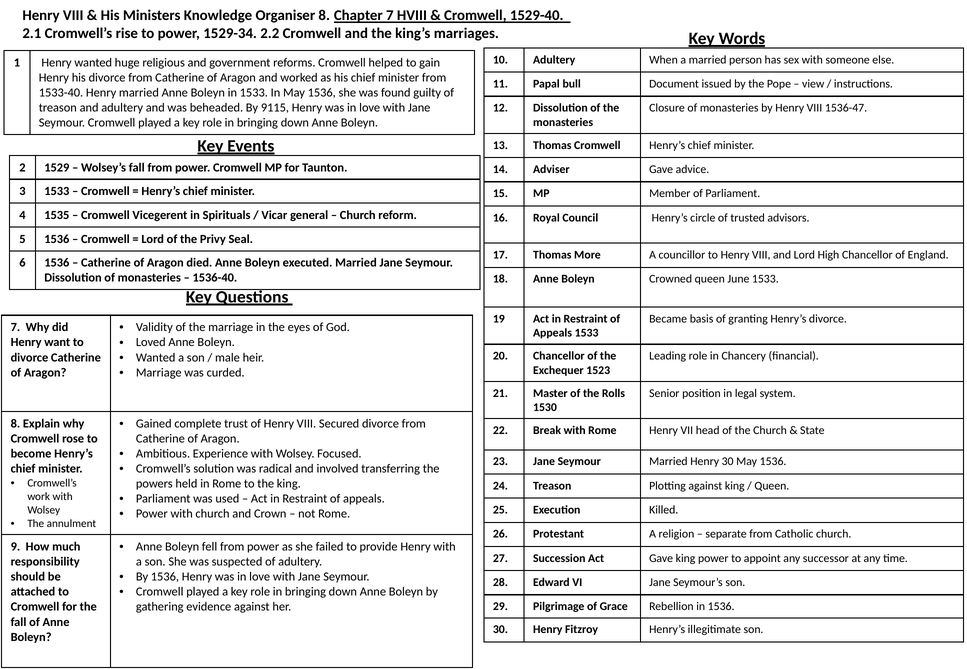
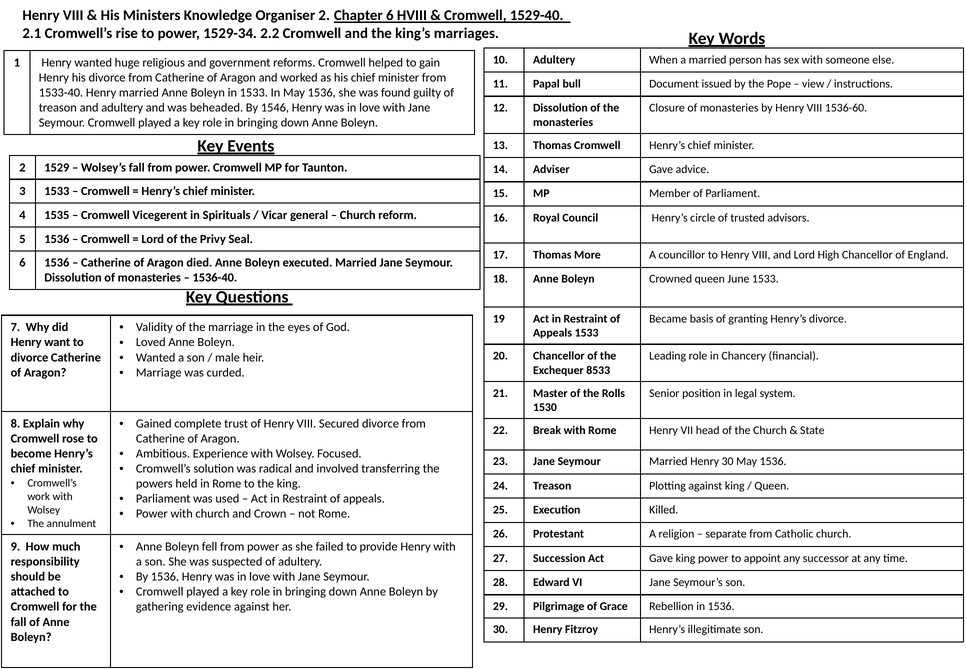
Organiser 8: 8 -> 2
Chapter 7: 7 -> 6
9115: 9115 -> 1546
1536-47: 1536-47 -> 1536-60
1523: 1523 -> 8533
